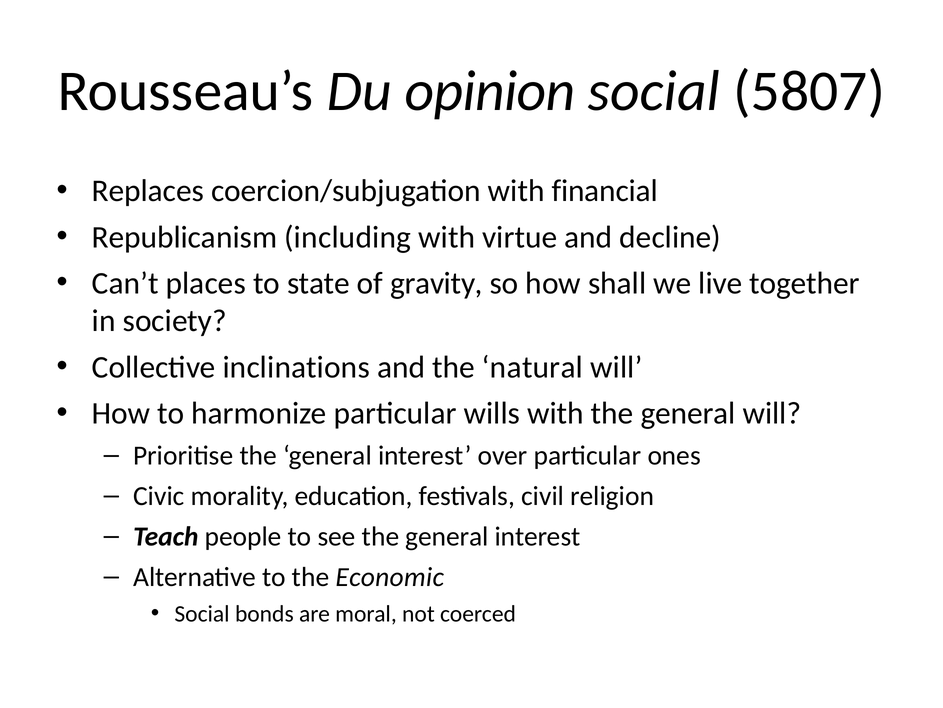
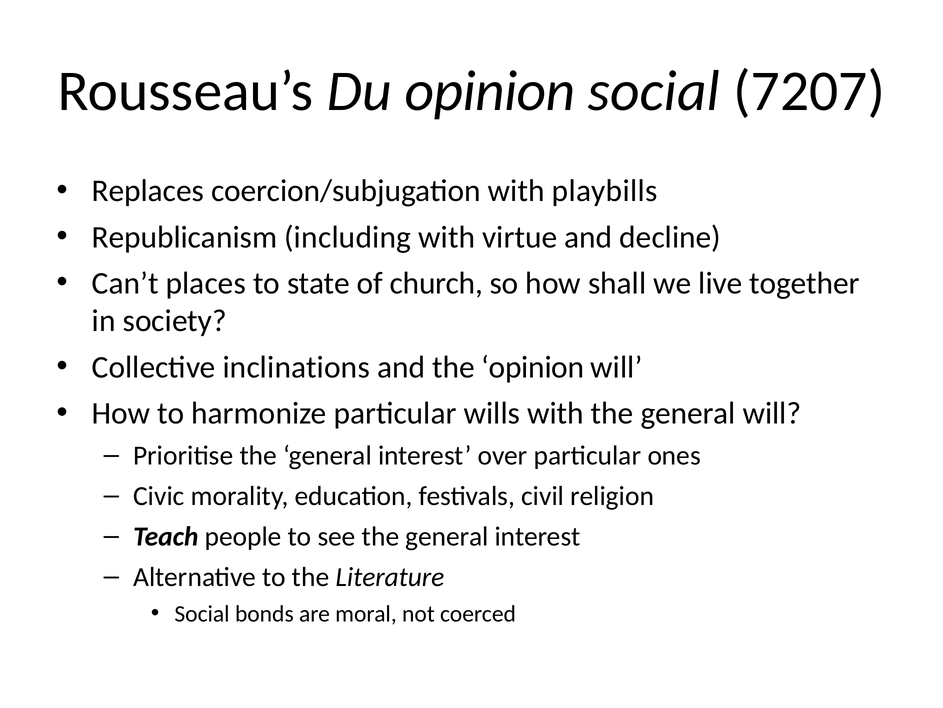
5807: 5807 -> 7207
financial: financial -> playbills
gravity: gravity -> church
the natural: natural -> opinion
Economic: Economic -> Literature
